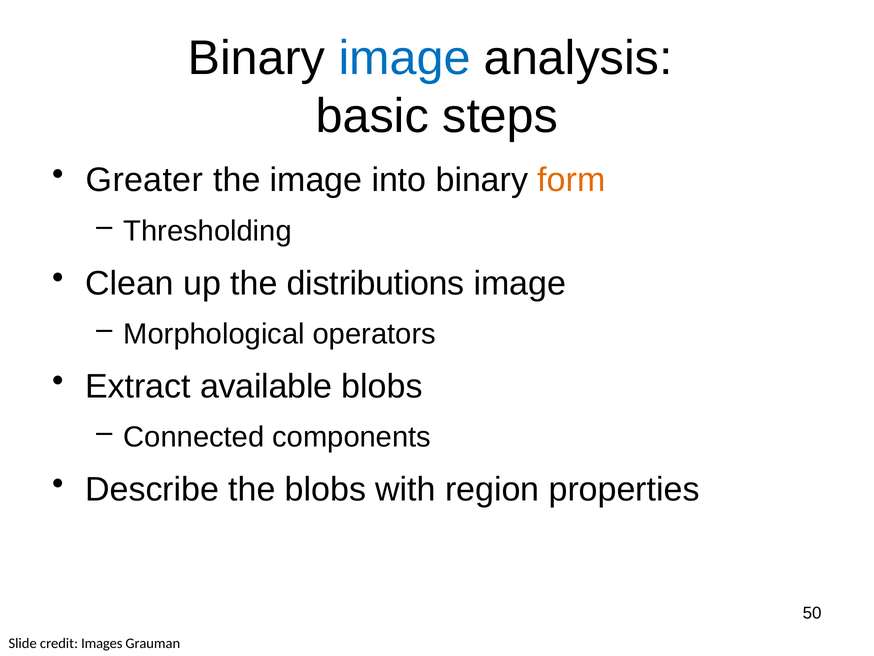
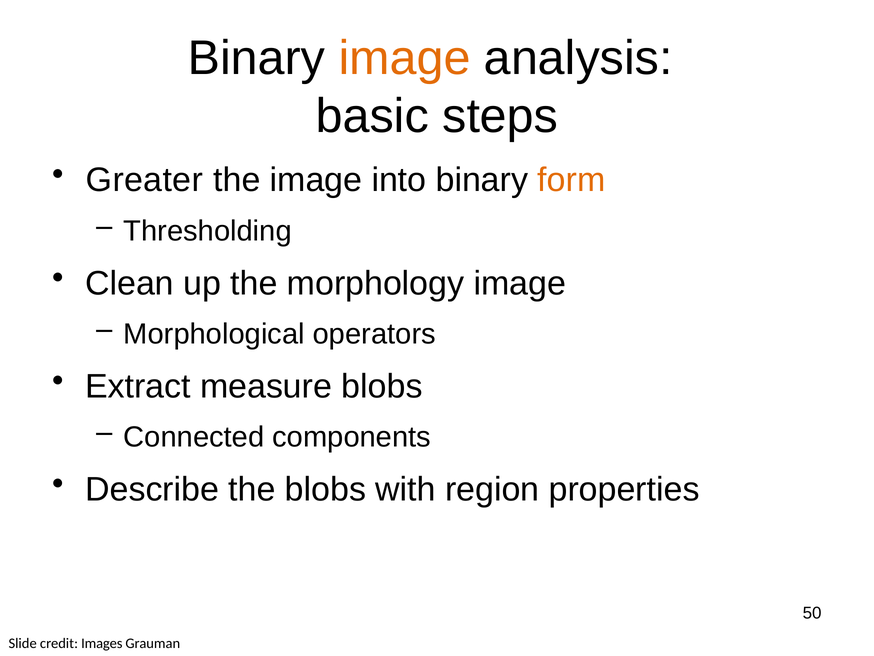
image at (405, 58) colour: blue -> orange
distributions: distributions -> morphology
available: available -> measure
